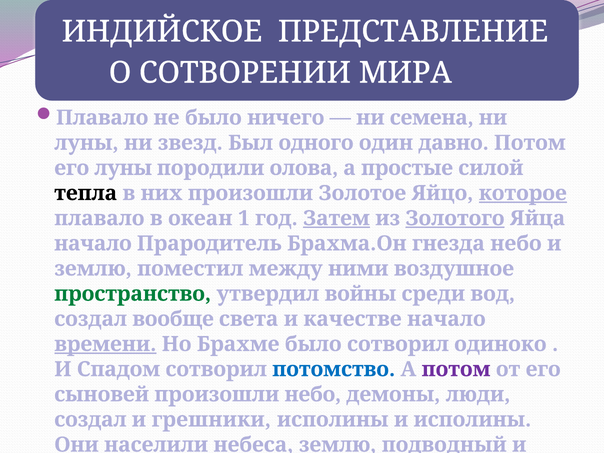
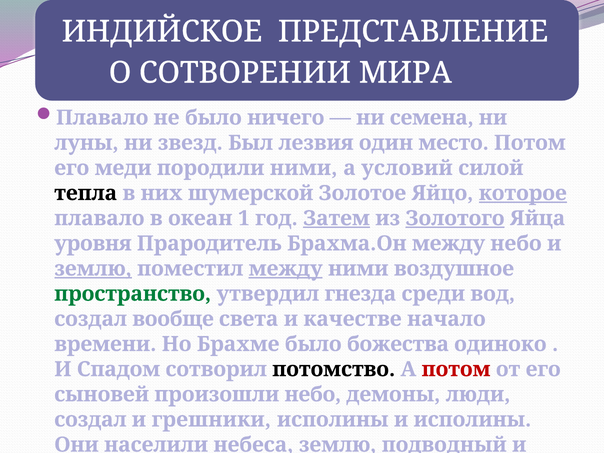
одного: одного -> лезвия
давно: давно -> место
его луны: луны -> меди
породили олова: олова -> ними
простые: простые -> условий
них произошли: произошли -> шумерской
начало at (93, 243): начало -> уровня
Брахма.Он гнезда: гнезда -> между
землю at (93, 269) underline: none -> present
между at (286, 269) underline: none -> present
войны: войны -> гнезда
времени underline: present -> none
было сотворил: сотворил -> божества
потомство colour: blue -> black
потом at (456, 369) colour: purple -> red
